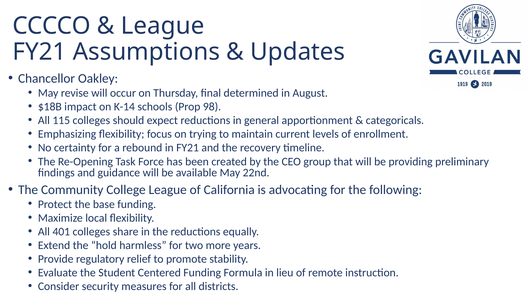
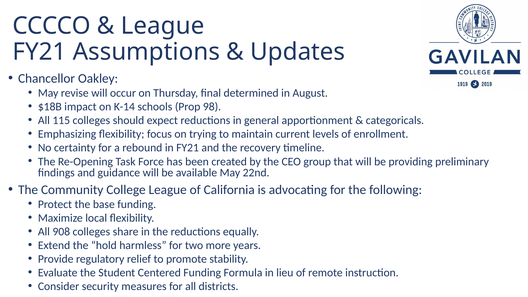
401: 401 -> 908
